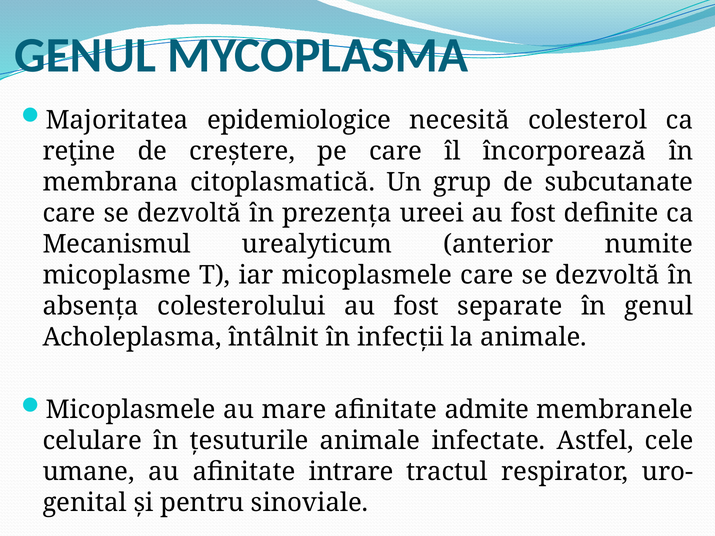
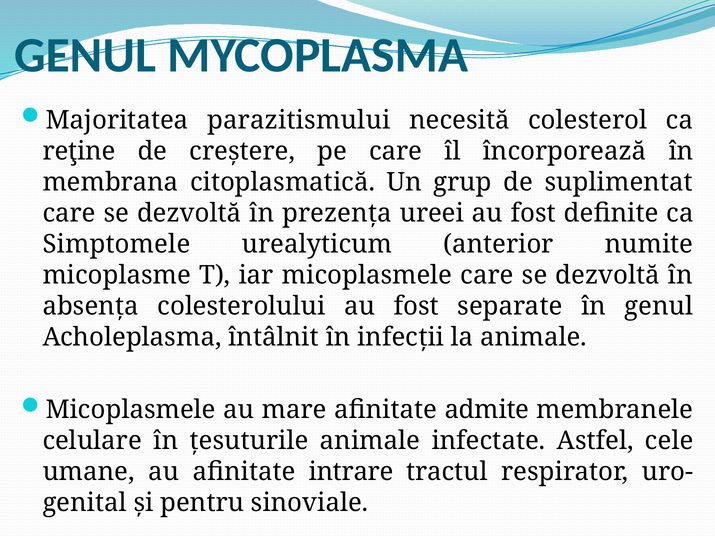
epidemiologice: epidemiologice -> parazitismului
subcutanate: subcutanate -> suplimentat
Mecanismul: Mecanismul -> Simptomele
